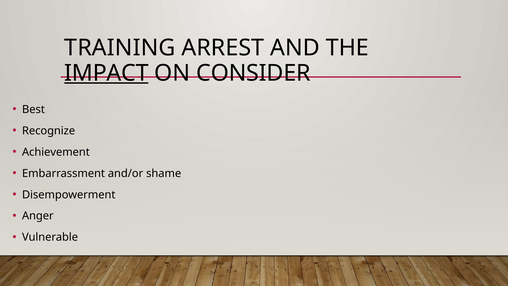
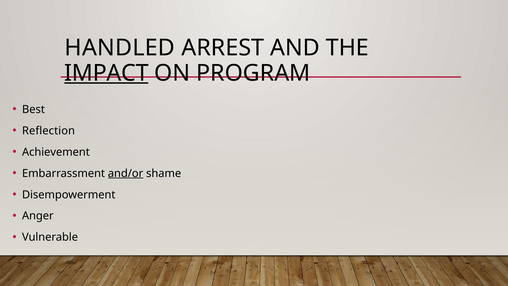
TRAINING: TRAINING -> HANDLED
CONSIDER: CONSIDER -> PROGRAM
Recognize: Recognize -> Reflection
and/or underline: none -> present
